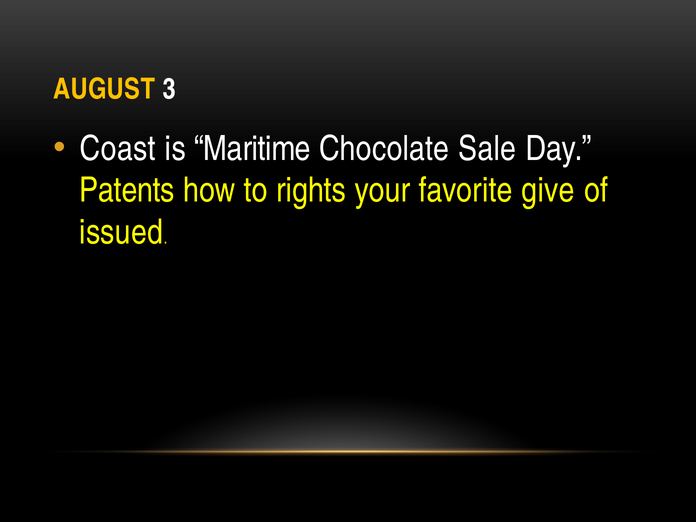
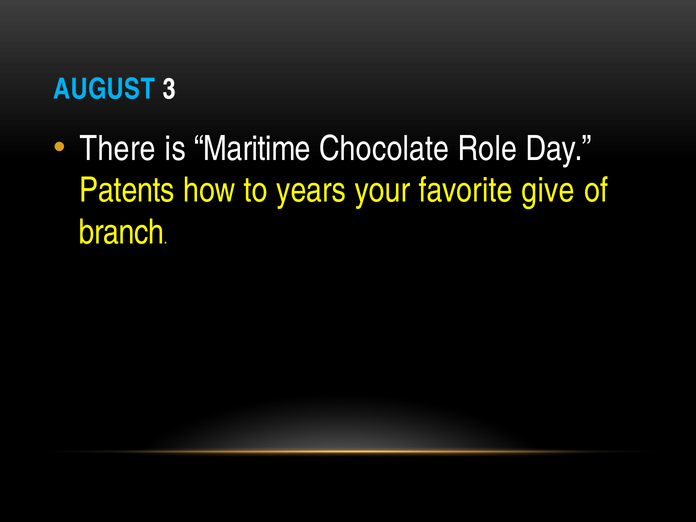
AUGUST colour: yellow -> light blue
Coast: Coast -> There
Sale: Sale -> Role
rights: rights -> years
issued: issued -> branch
